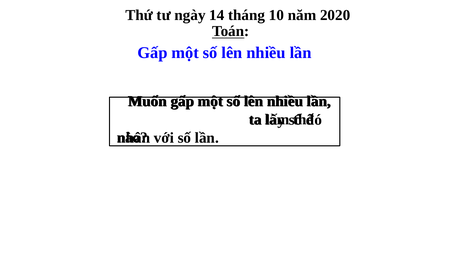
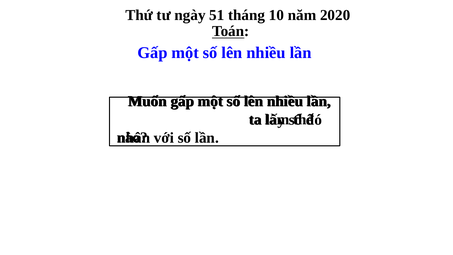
14: 14 -> 51
